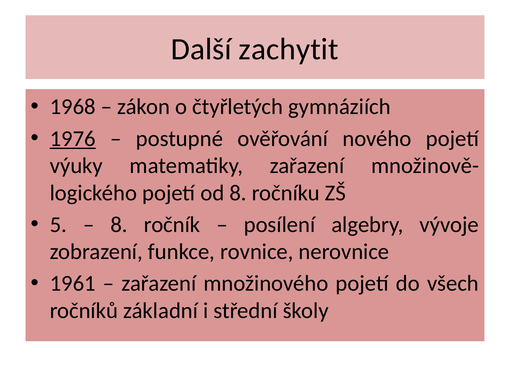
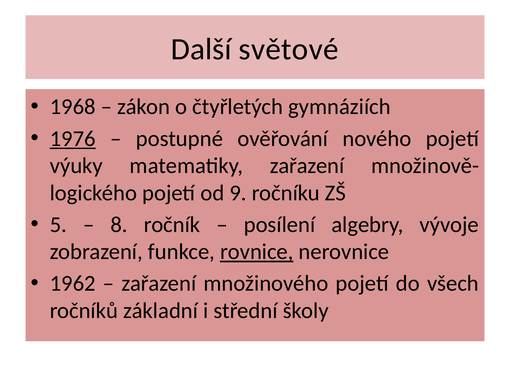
zachytit: zachytit -> světové
od 8: 8 -> 9
rovnice underline: none -> present
1961: 1961 -> 1962
